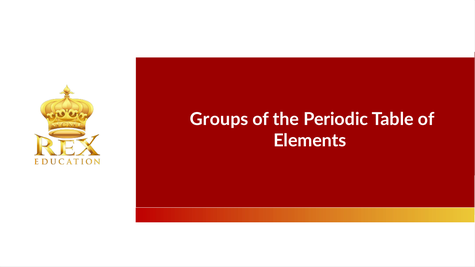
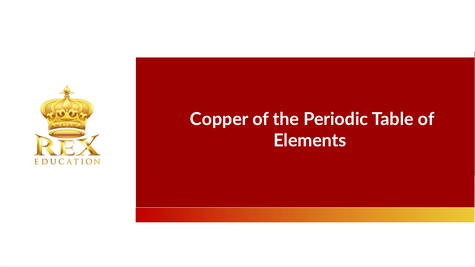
Groups: Groups -> Copper
